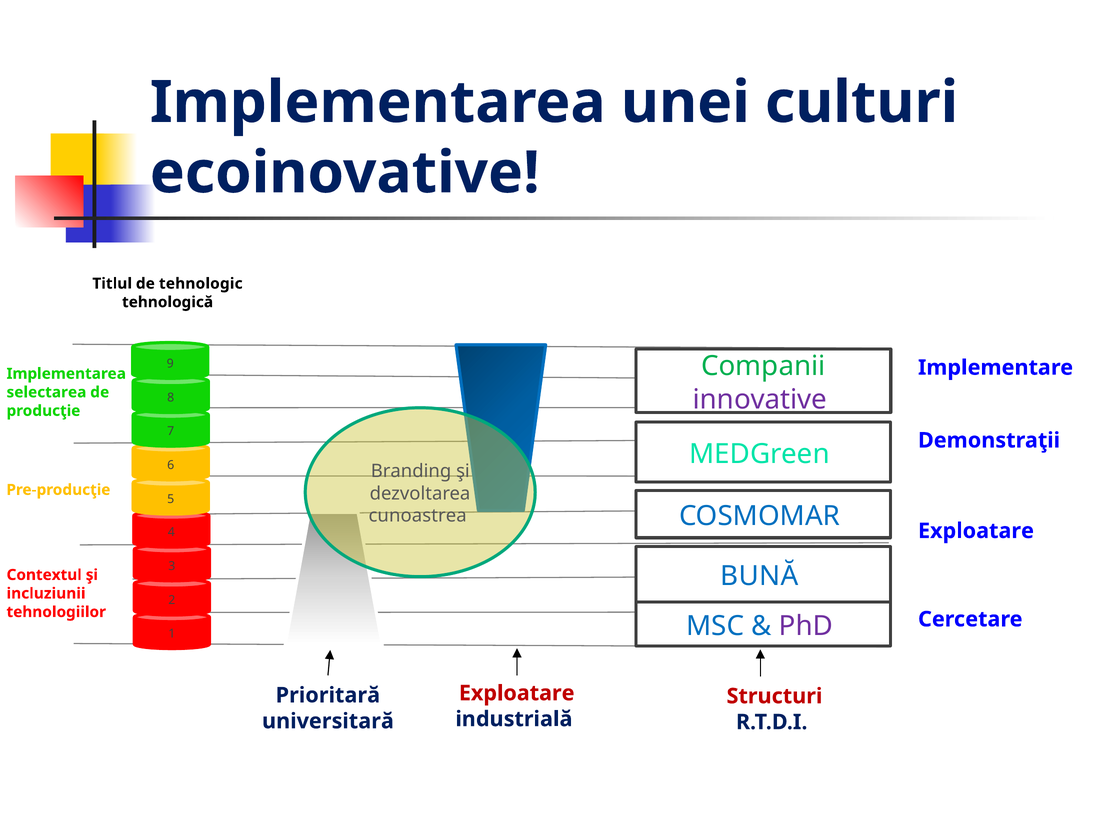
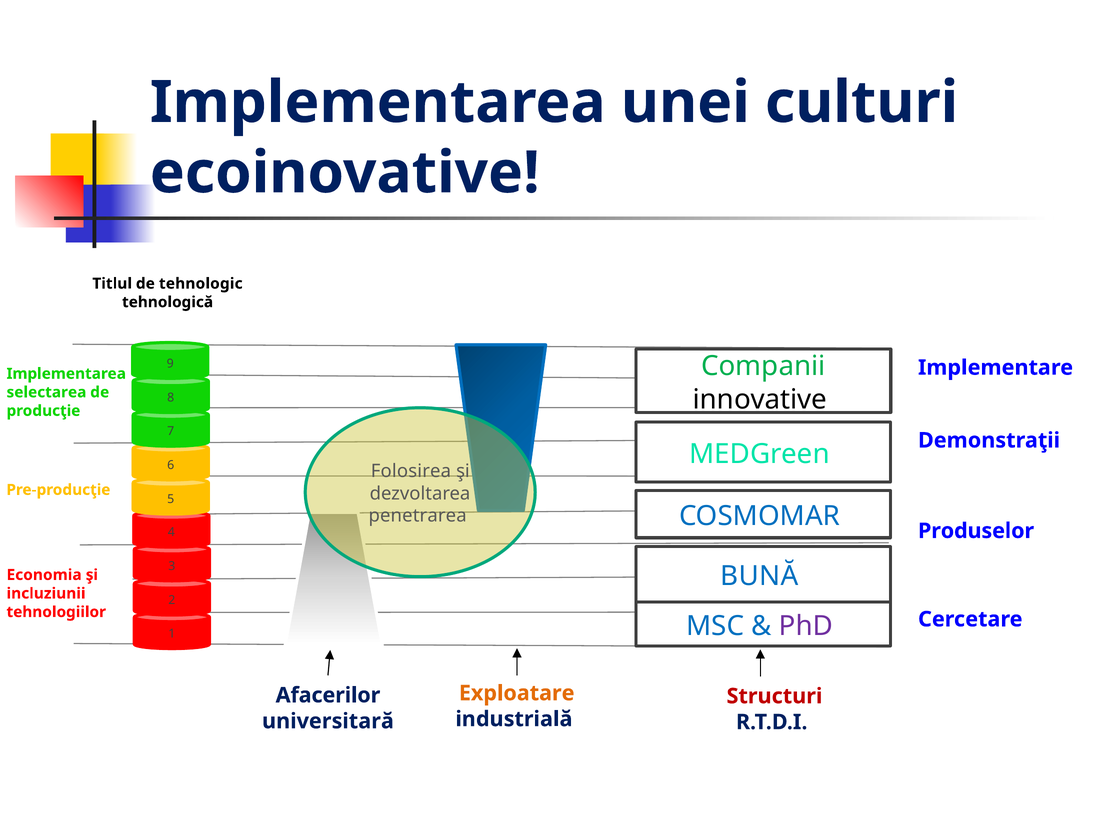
innovative colour: purple -> black
Branding: Branding -> Folosirea
cunoastrea: cunoastrea -> penetrarea
Exploatare at (976, 531): Exploatare -> Produselor
Contextul: Contextul -> Economia
Exploatare at (517, 693) colour: red -> orange
Prioritară: Prioritară -> Afacerilor
